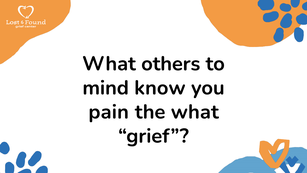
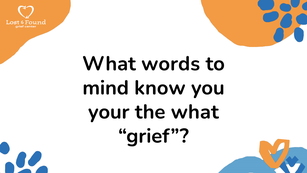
others: others -> words
pain: pain -> your
